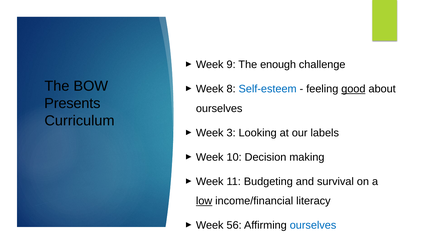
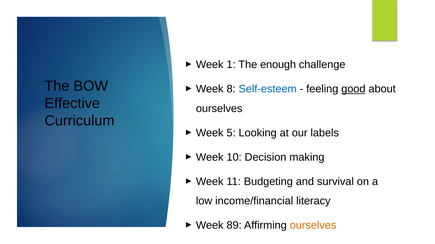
9: 9 -> 1
Presents: Presents -> Effective
3: 3 -> 5
low underline: present -> none
56: 56 -> 89
ourselves at (313, 226) colour: blue -> orange
